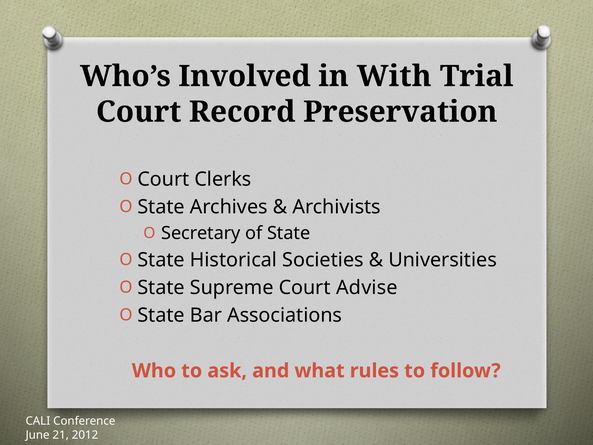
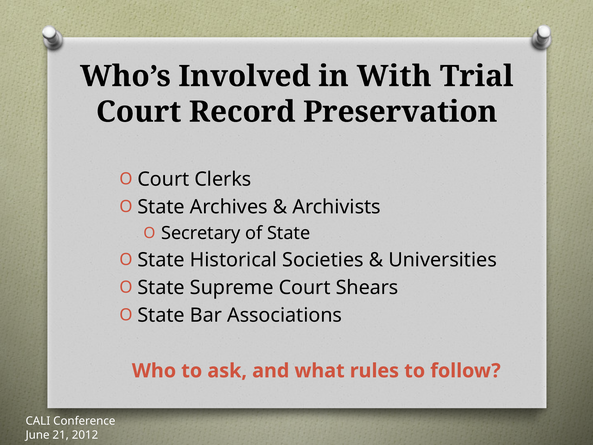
Advise: Advise -> Shears
